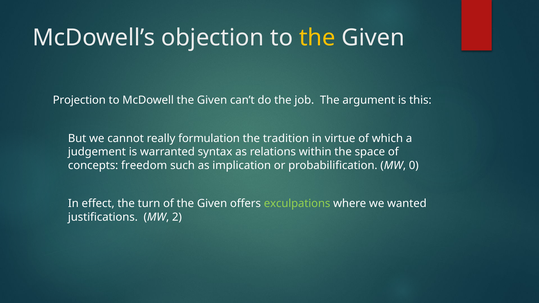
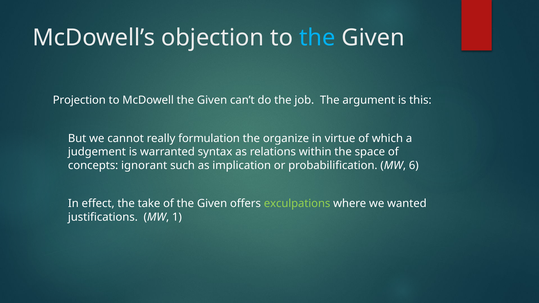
the at (317, 38) colour: yellow -> light blue
tradition: tradition -> organize
freedom: freedom -> ignorant
0: 0 -> 6
turn: turn -> take
2: 2 -> 1
